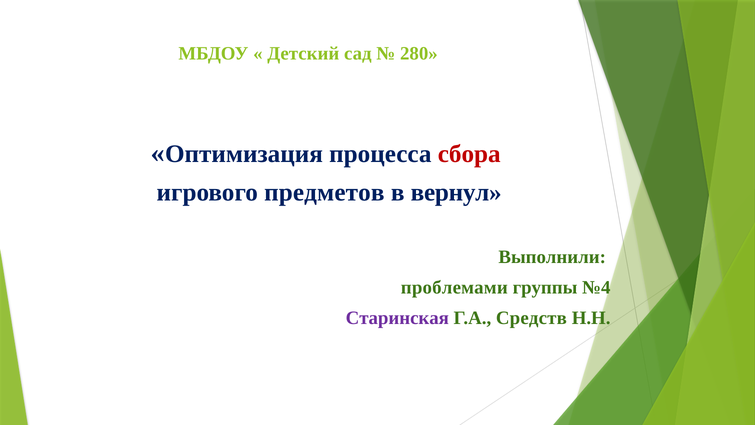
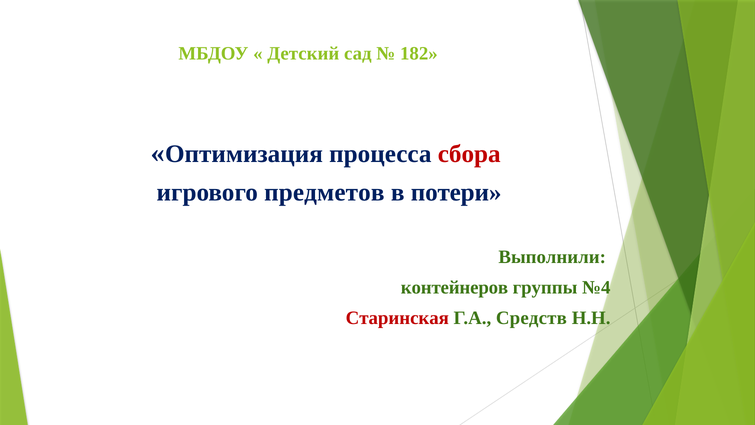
280: 280 -> 182
вернул: вернул -> потери
проблемами: проблемами -> контейнеров
Старинская colour: purple -> red
